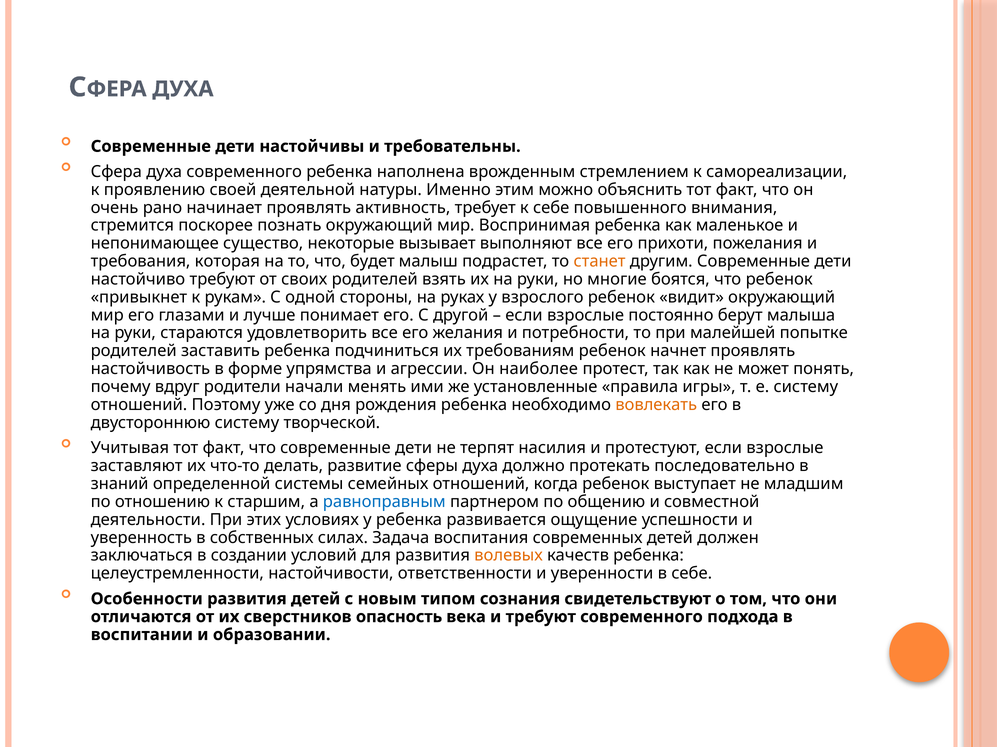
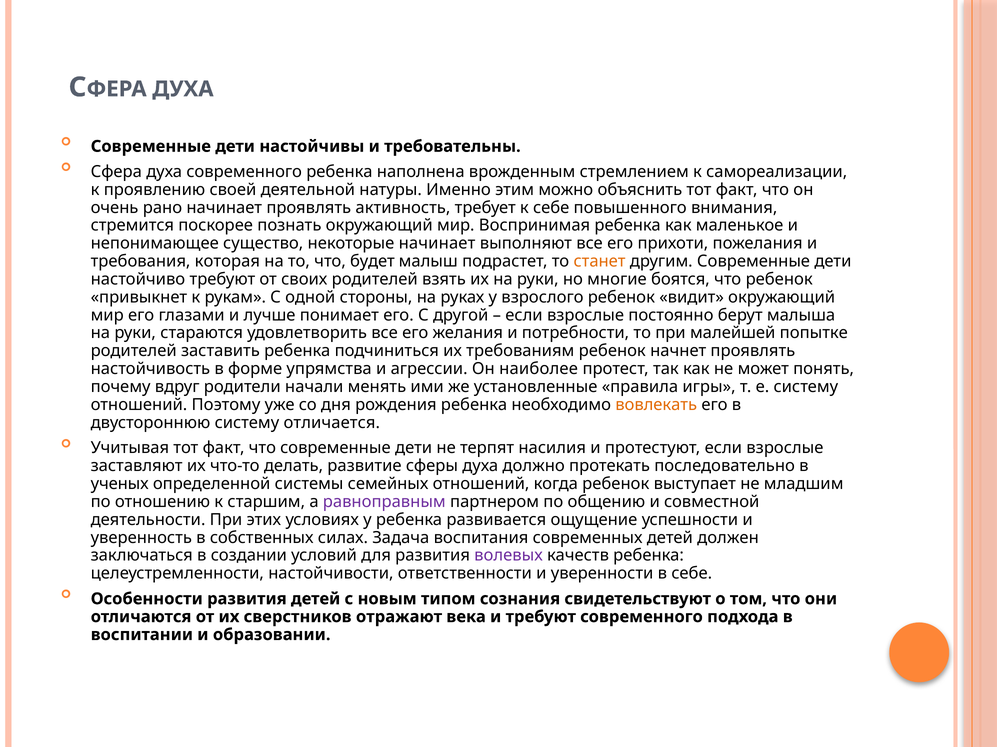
некоторые вызывает: вызывает -> начинает
творческой: творческой -> отличается
знаний: знаний -> ученых
равноправным colour: blue -> purple
волевых colour: orange -> purple
опасность: опасность -> отражают
